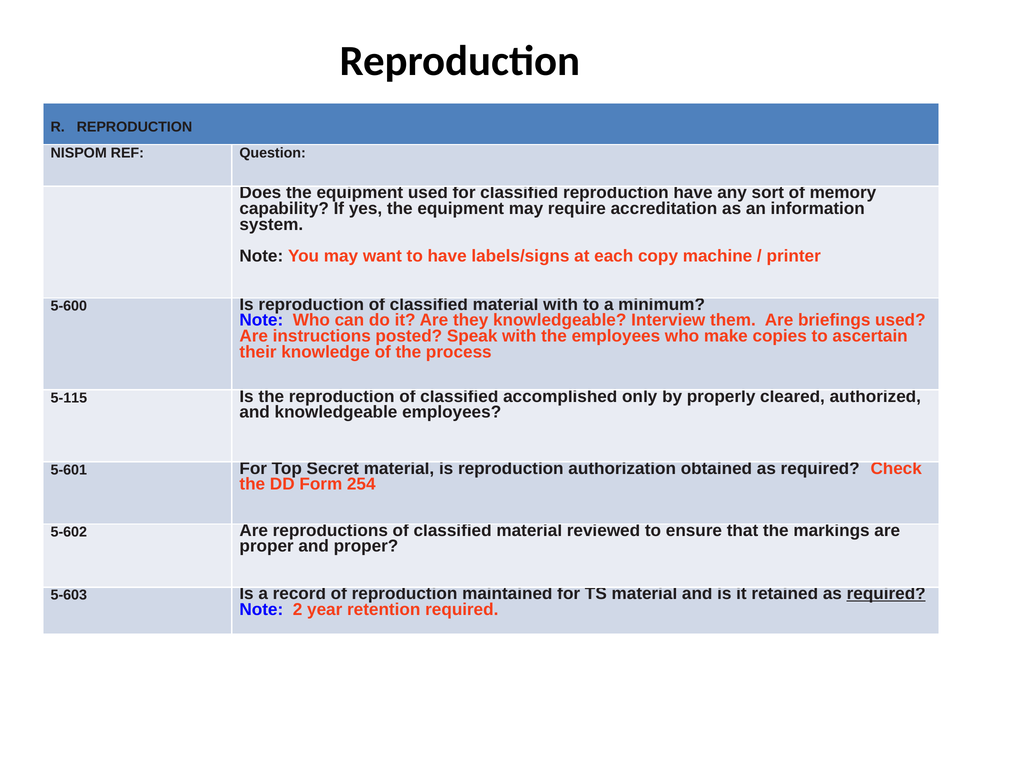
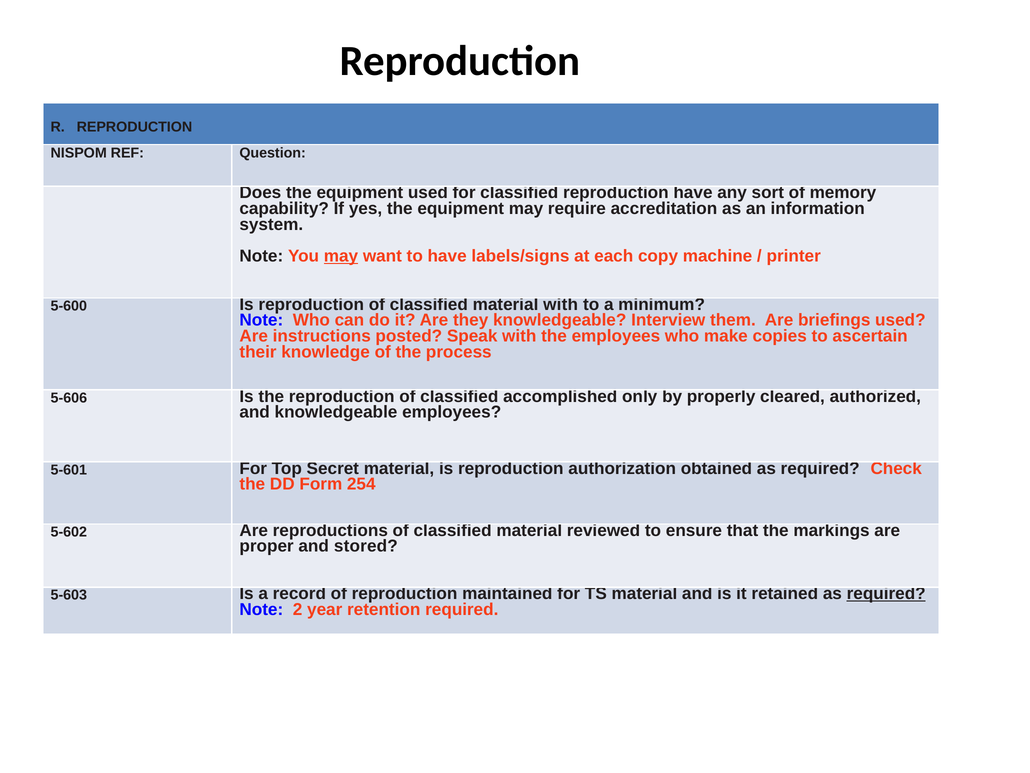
may at (341, 256) underline: none -> present
5-115: 5-115 -> 5-606
and proper: proper -> stored
